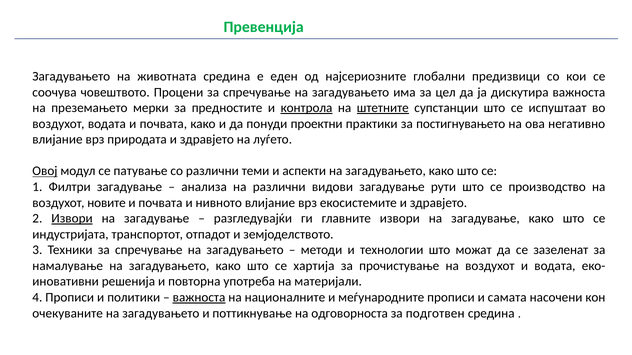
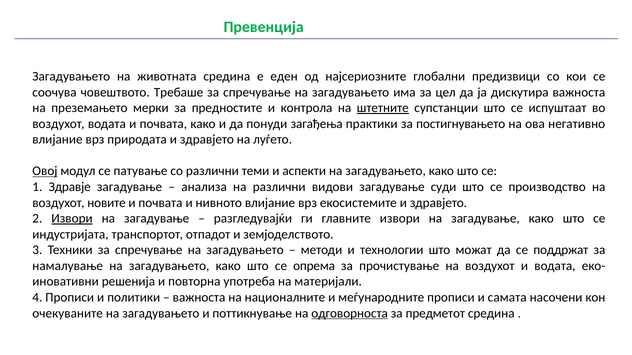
Процени: Процени -> Требаше
контрола underline: present -> none
проектни: проектни -> загађења
Филтри: Филтри -> Здравје
рути: рути -> суди
зазеленат: зазеленат -> поддржат
хартија: хартија -> опрема
важноста at (199, 298) underline: present -> none
одговорноста underline: none -> present
подготвен: подготвен -> предметот
